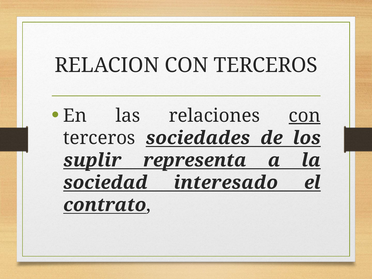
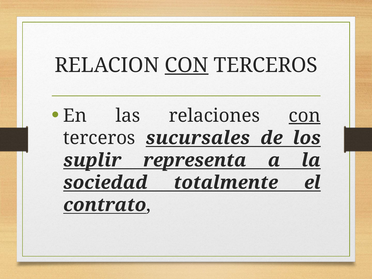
CON at (187, 65) underline: none -> present
sociedades: sociedades -> sucursales
interesado: interesado -> totalmente
